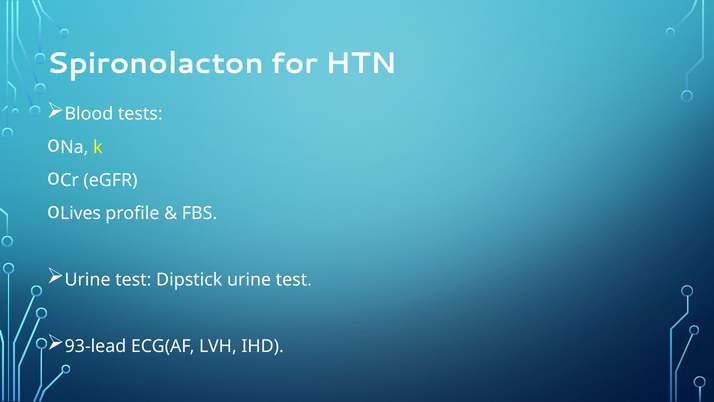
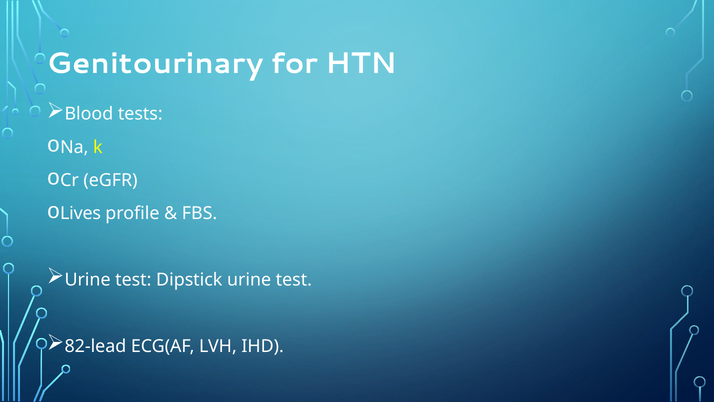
Spironolacton: Spironolacton -> Genitourinary
93-lead: 93-lead -> 82-lead
